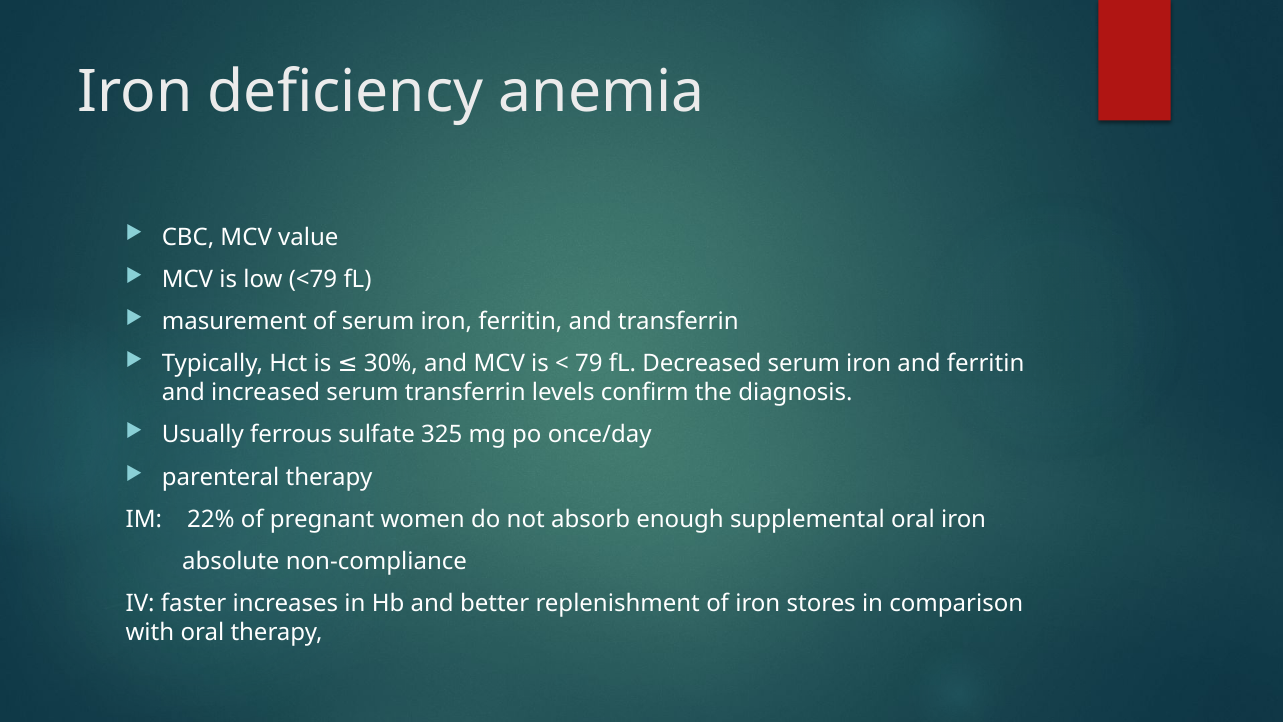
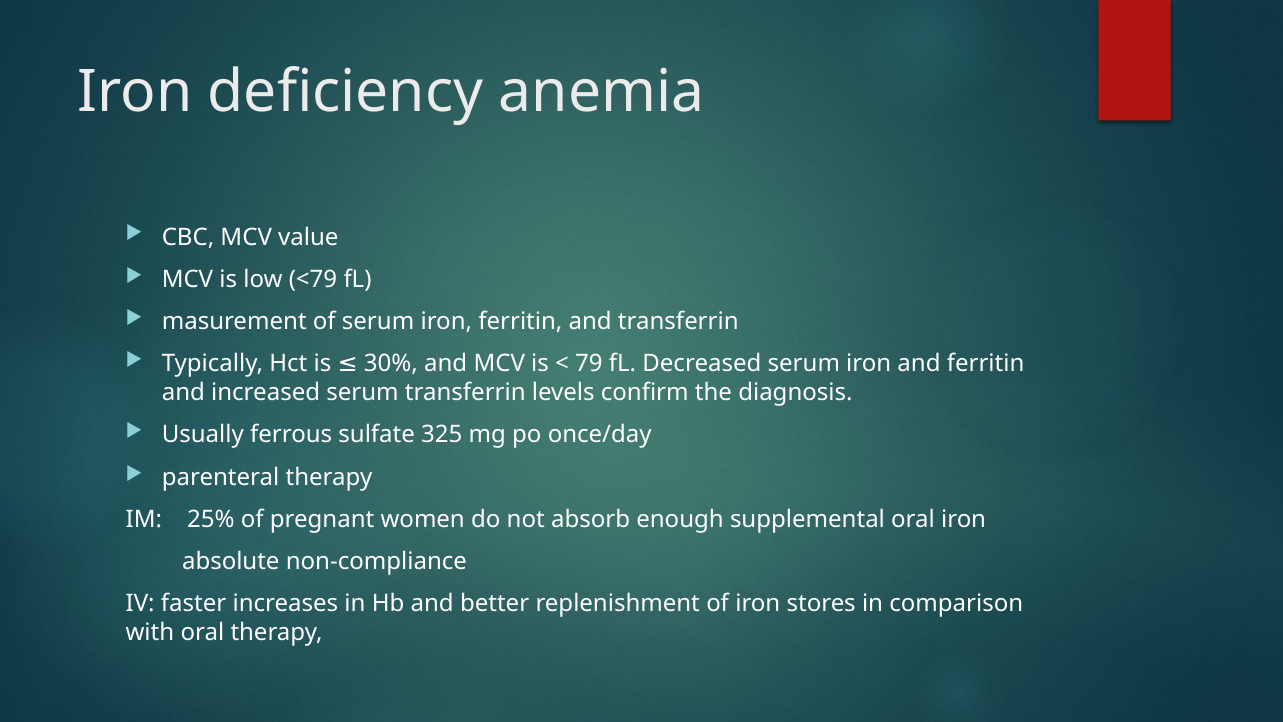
22%: 22% -> 25%
